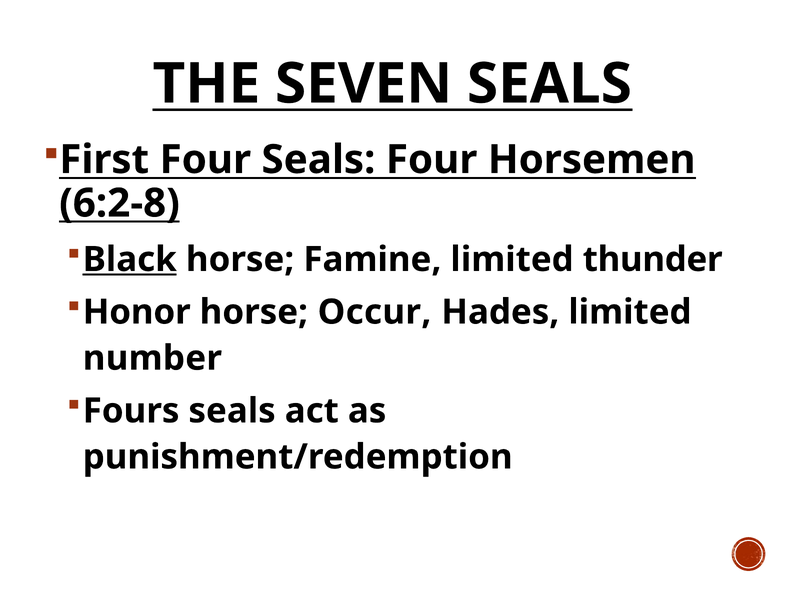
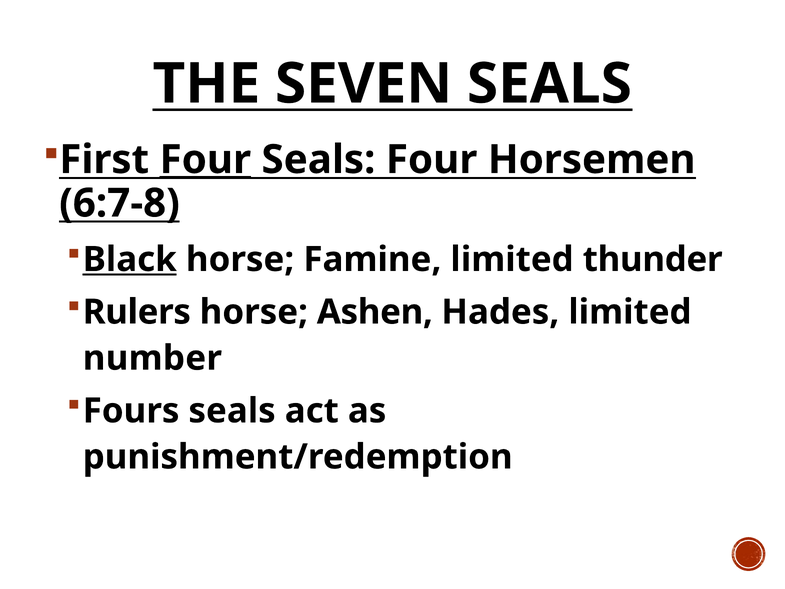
Four at (205, 160) underline: none -> present
6:2-8: 6:2-8 -> 6:7-8
Honor: Honor -> Rulers
Occur: Occur -> Ashen
